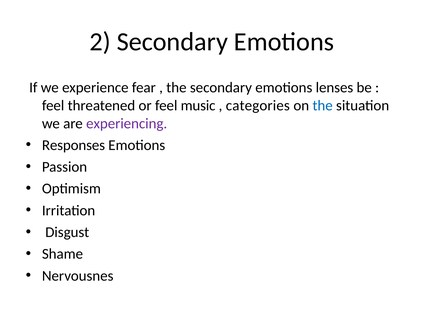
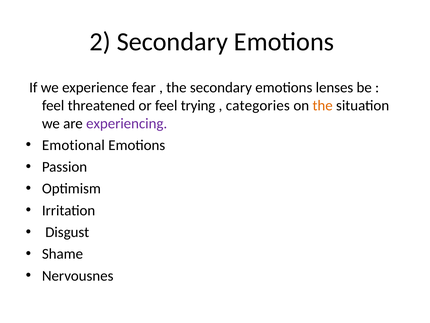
music: music -> trying
the at (323, 105) colour: blue -> orange
Responses: Responses -> Emotional
